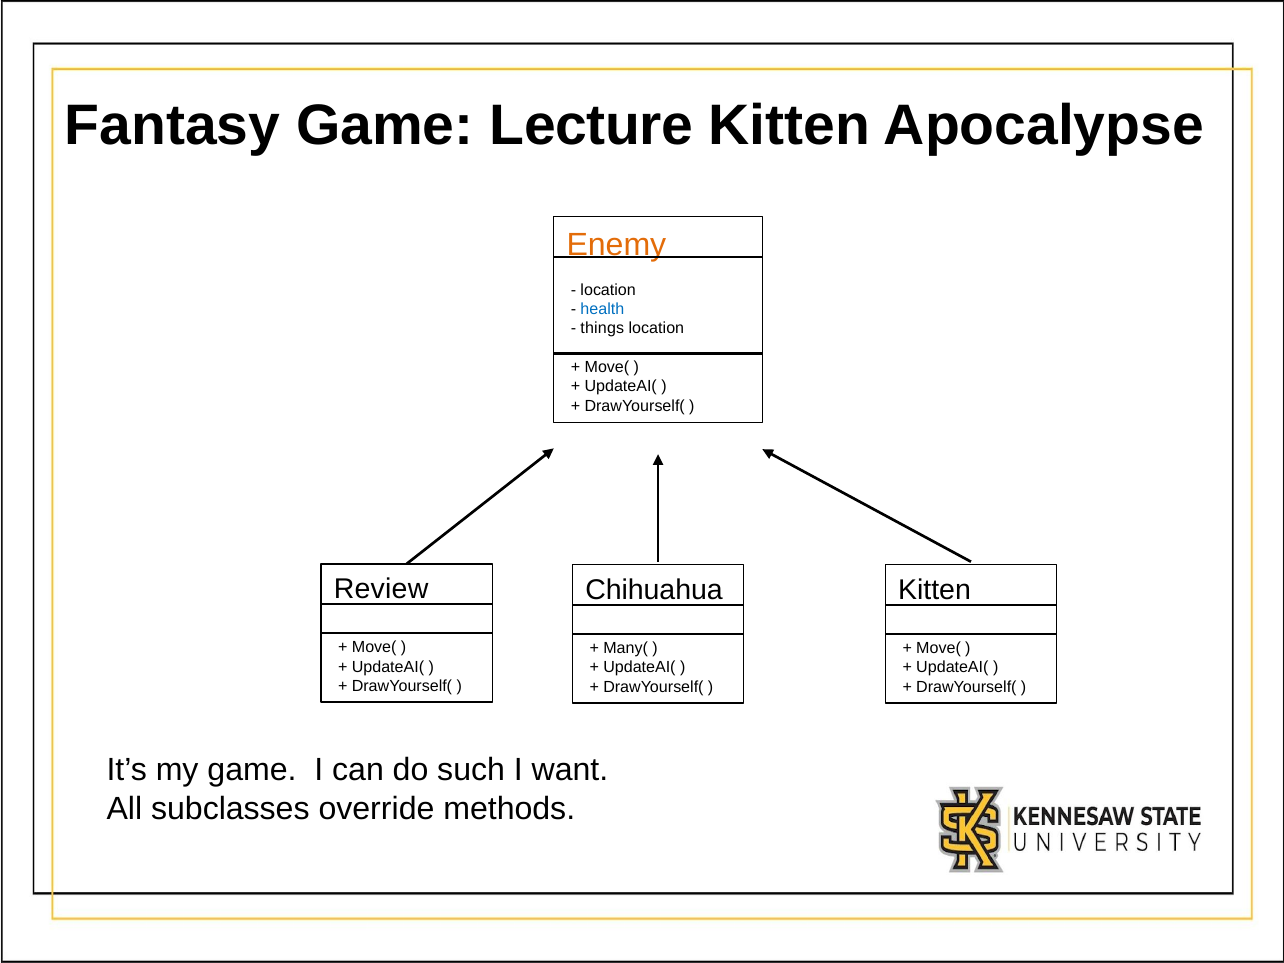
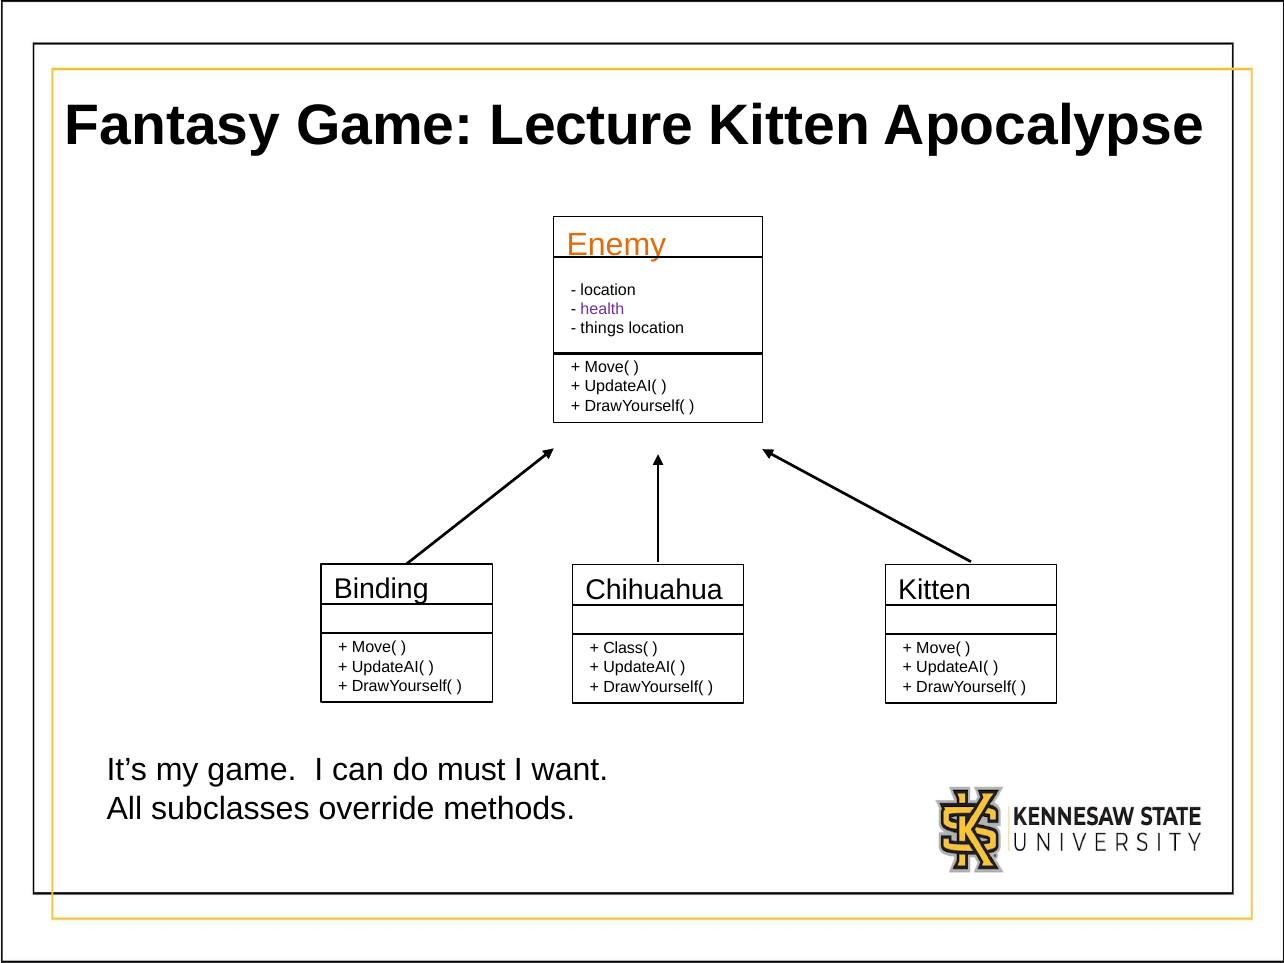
health colour: blue -> purple
Review: Review -> Binding
Many(: Many( -> Class(
such: such -> must
